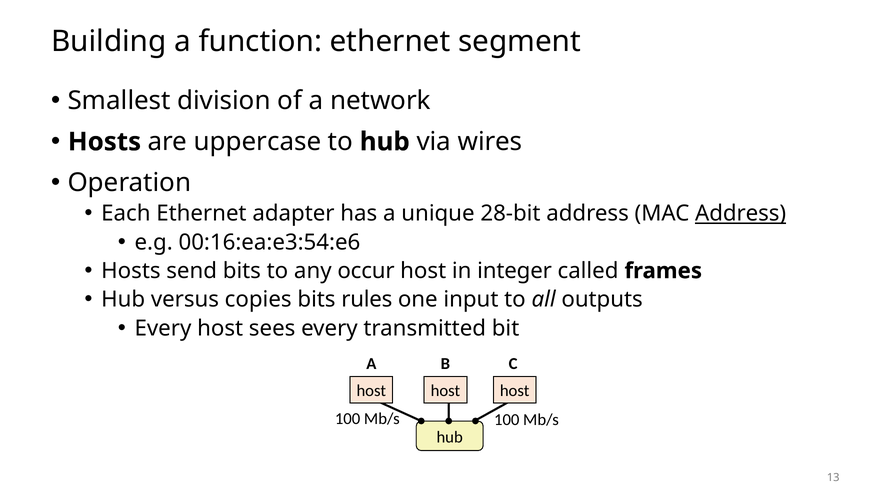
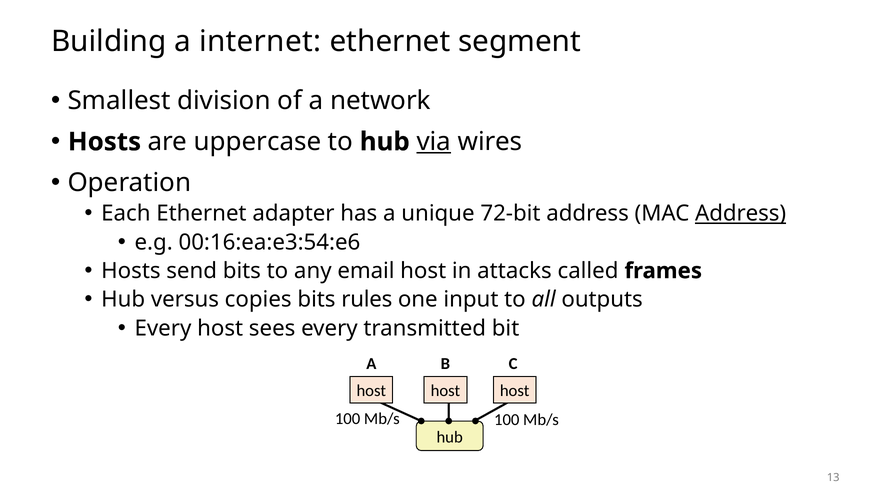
function: function -> internet
via underline: none -> present
28-bit: 28-bit -> 72-bit
occur: occur -> email
integer: integer -> attacks
